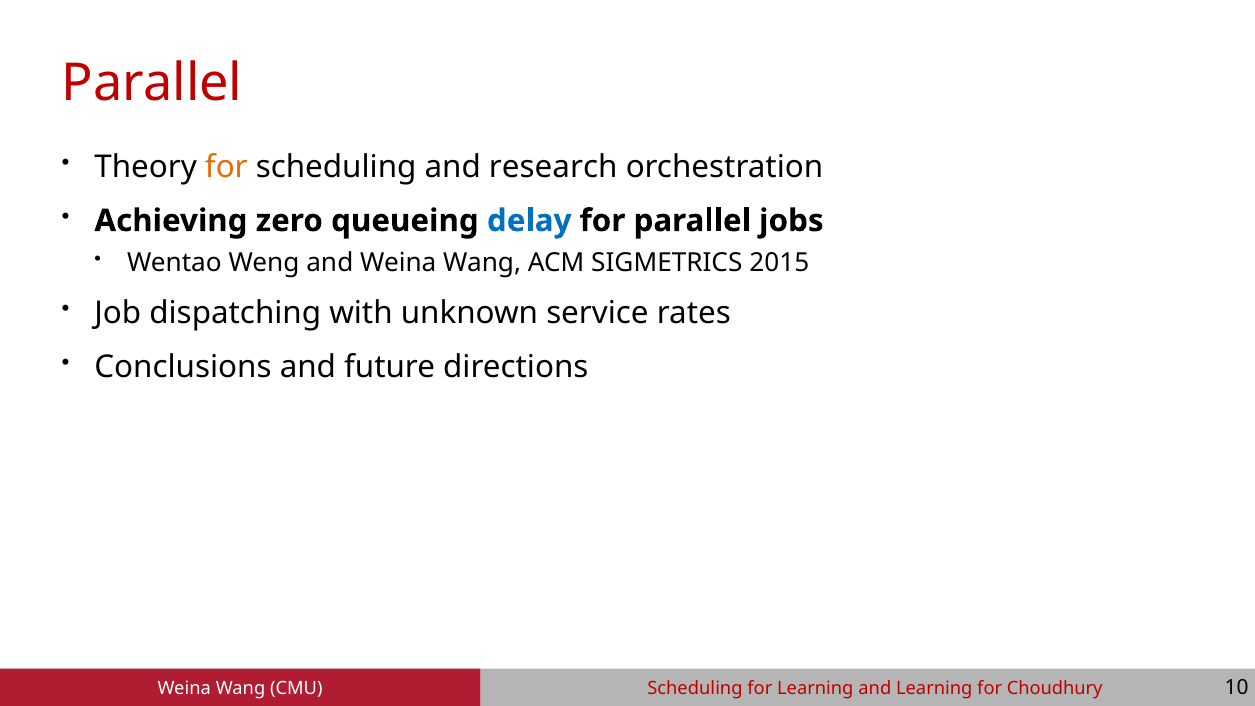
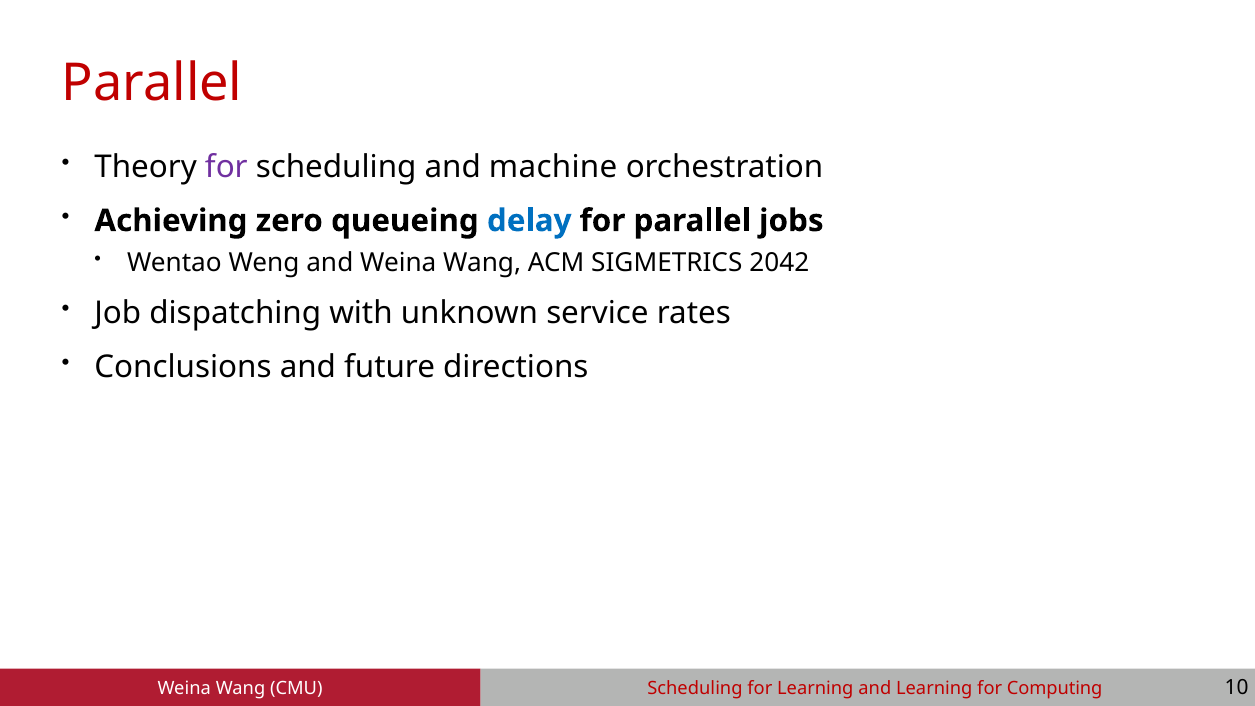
for at (226, 167) colour: orange -> purple
research: research -> machine
2015: 2015 -> 2042
Choudhury: Choudhury -> Computing
